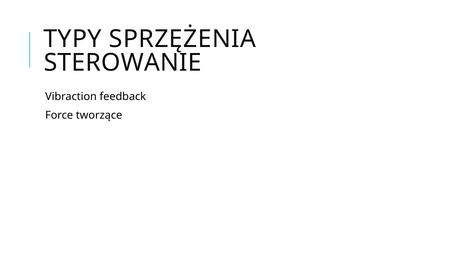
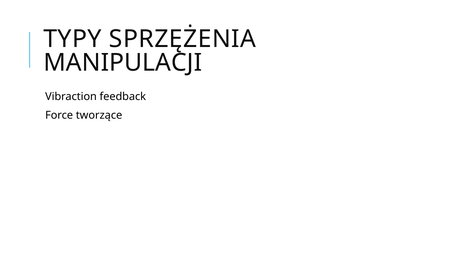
STEROWANIE: STEROWANIE -> MANIPULACJI
